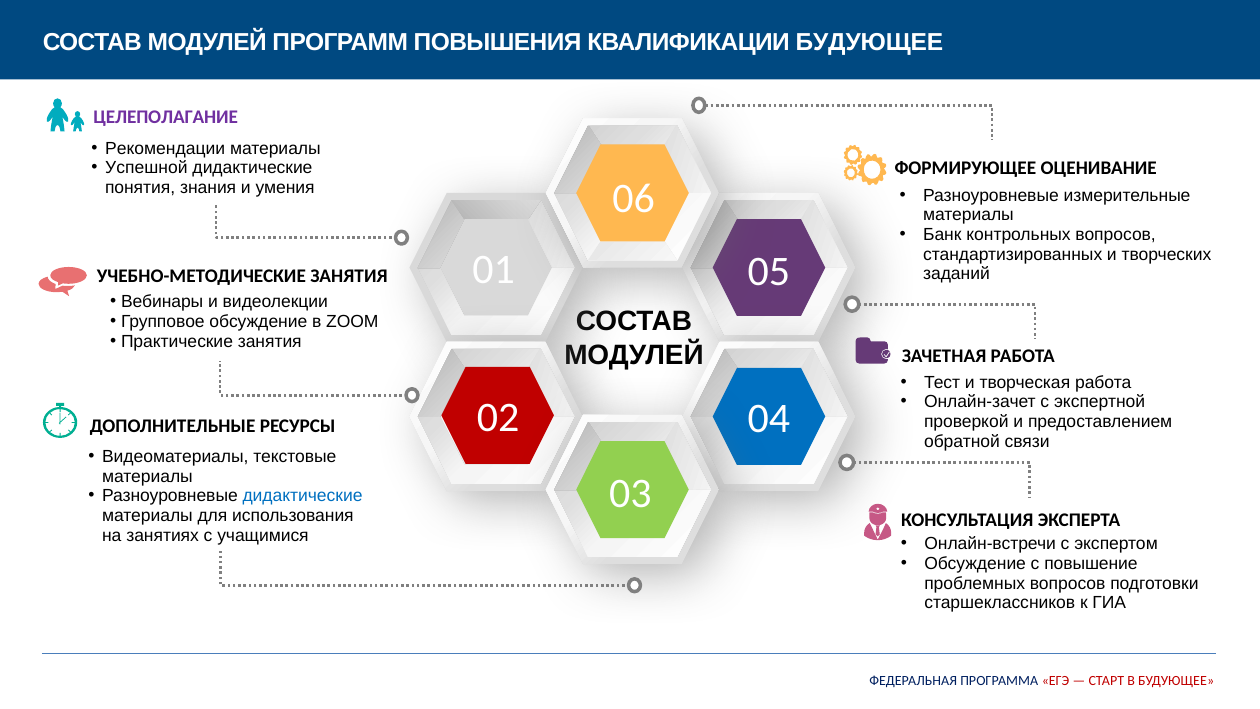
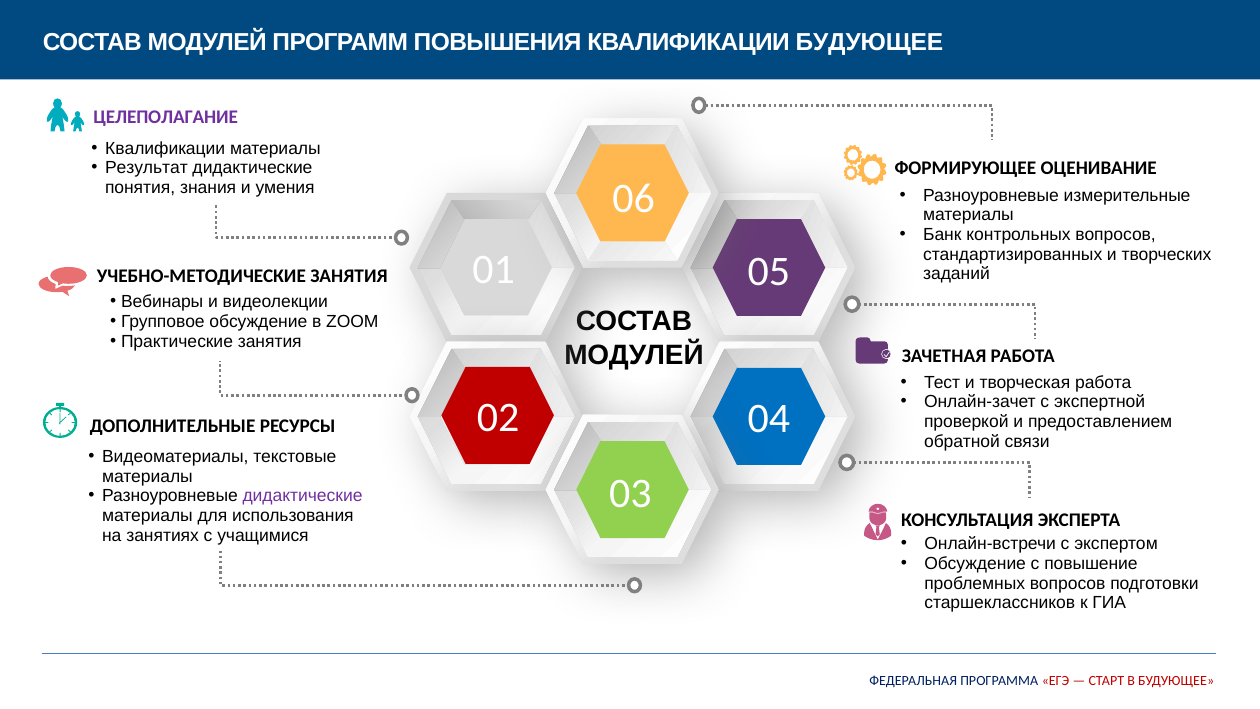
Рекомендации at (165, 148): Рекомендации -> Квалификации
Успешной: Успешной -> Результат
дидактические at (303, 496) colour: blue -> purple
